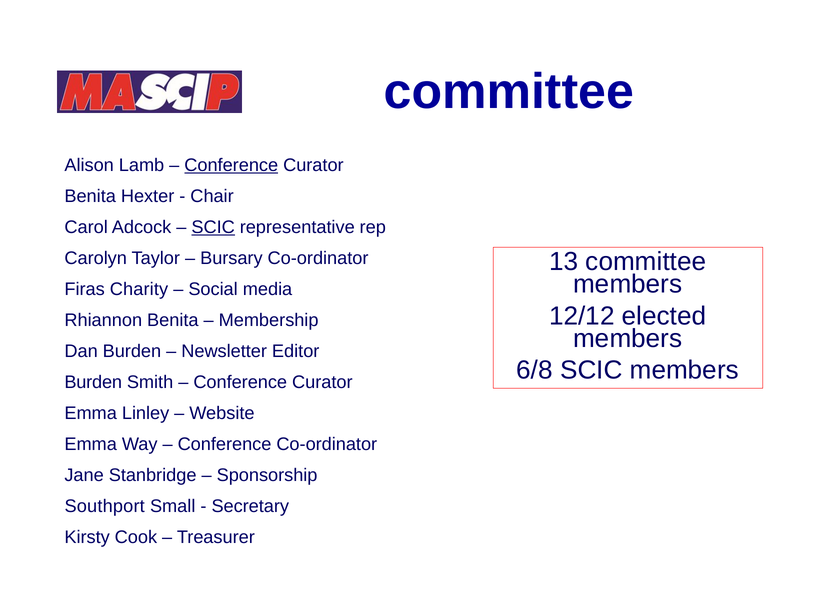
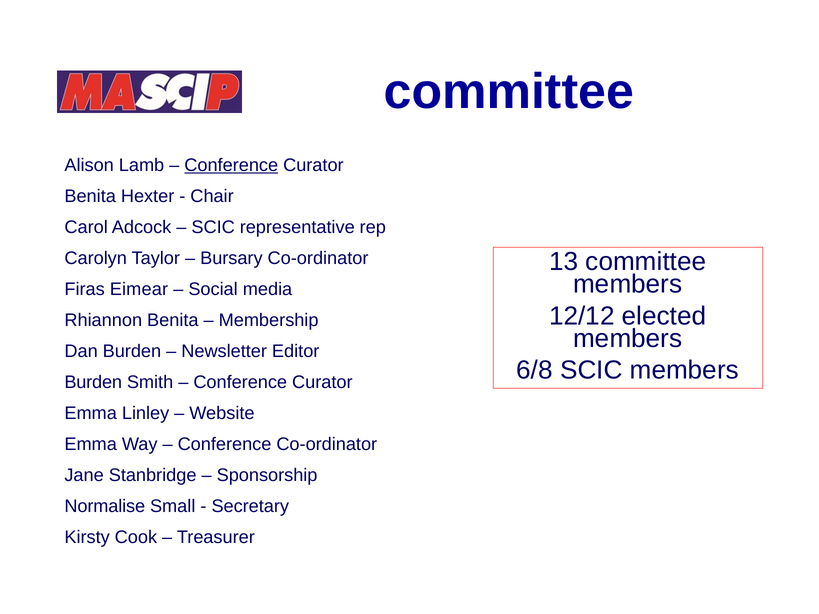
SCIC at (213, 227) underline: present -> none
Charity: Charity -> Eimear
Southport: Southport -> Normalise
